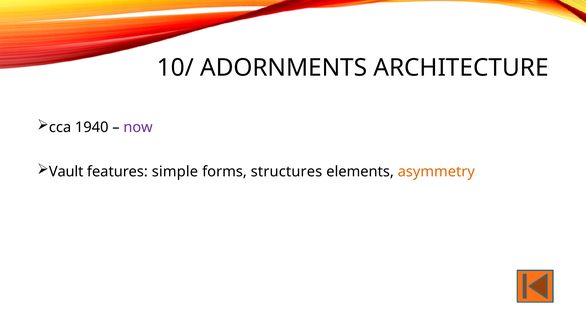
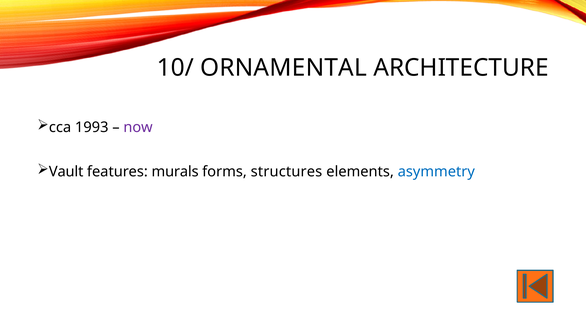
ADORNMENTS: ADORNMENTS -> ORNAMENTAL
1940: 1940 -> 1993
simple: simple -> murals
asymmetry colour: orange -> blue
